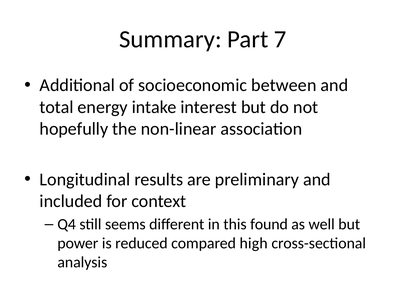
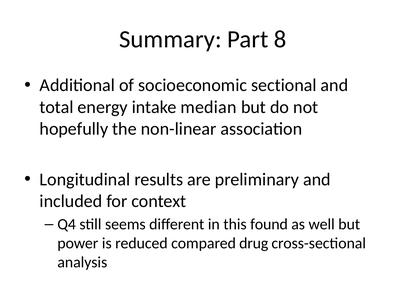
7: 7 -> 8
between: between -> sectional
interest: interest -> median
high: high -> drug
